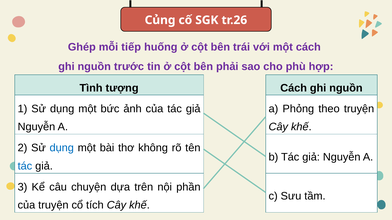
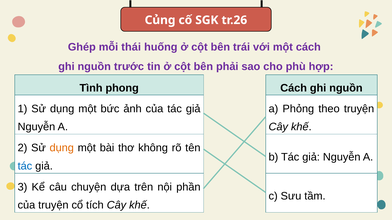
tiếp: tiếp -> thái
tượng: tượng -> phong
dụng at (62, 148) colour: blue -> orange
